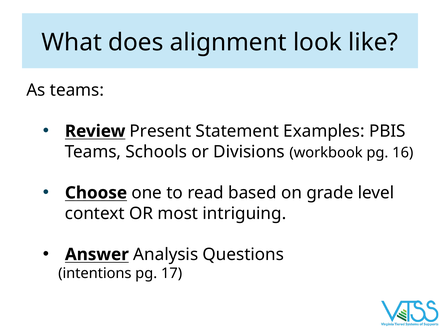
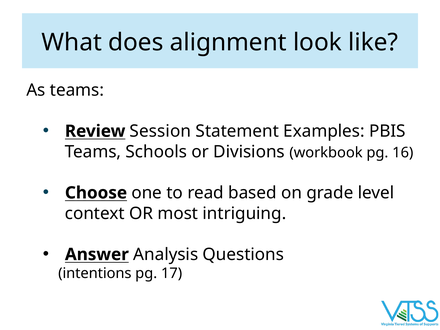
Present: Present -> Session
